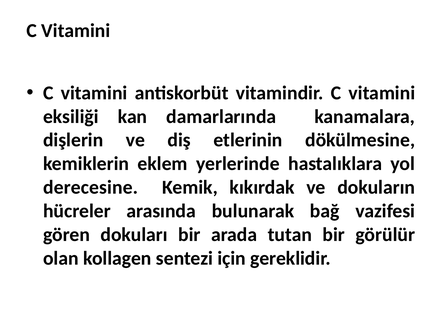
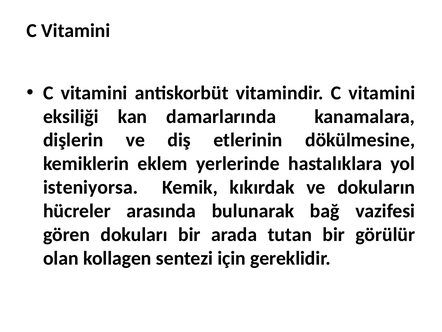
derecesine: derecesine -> isteniyorsa
